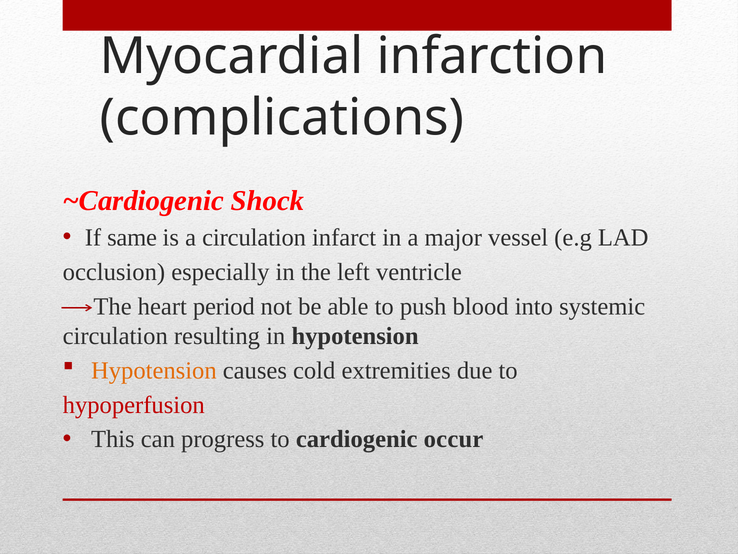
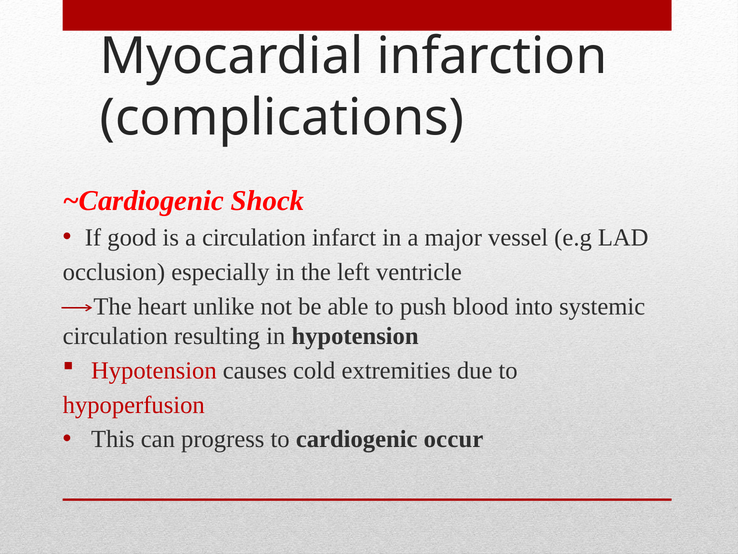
same: same -> good
period: period -> unlike
Hypotension at (154, 370) colour: orange -> red
